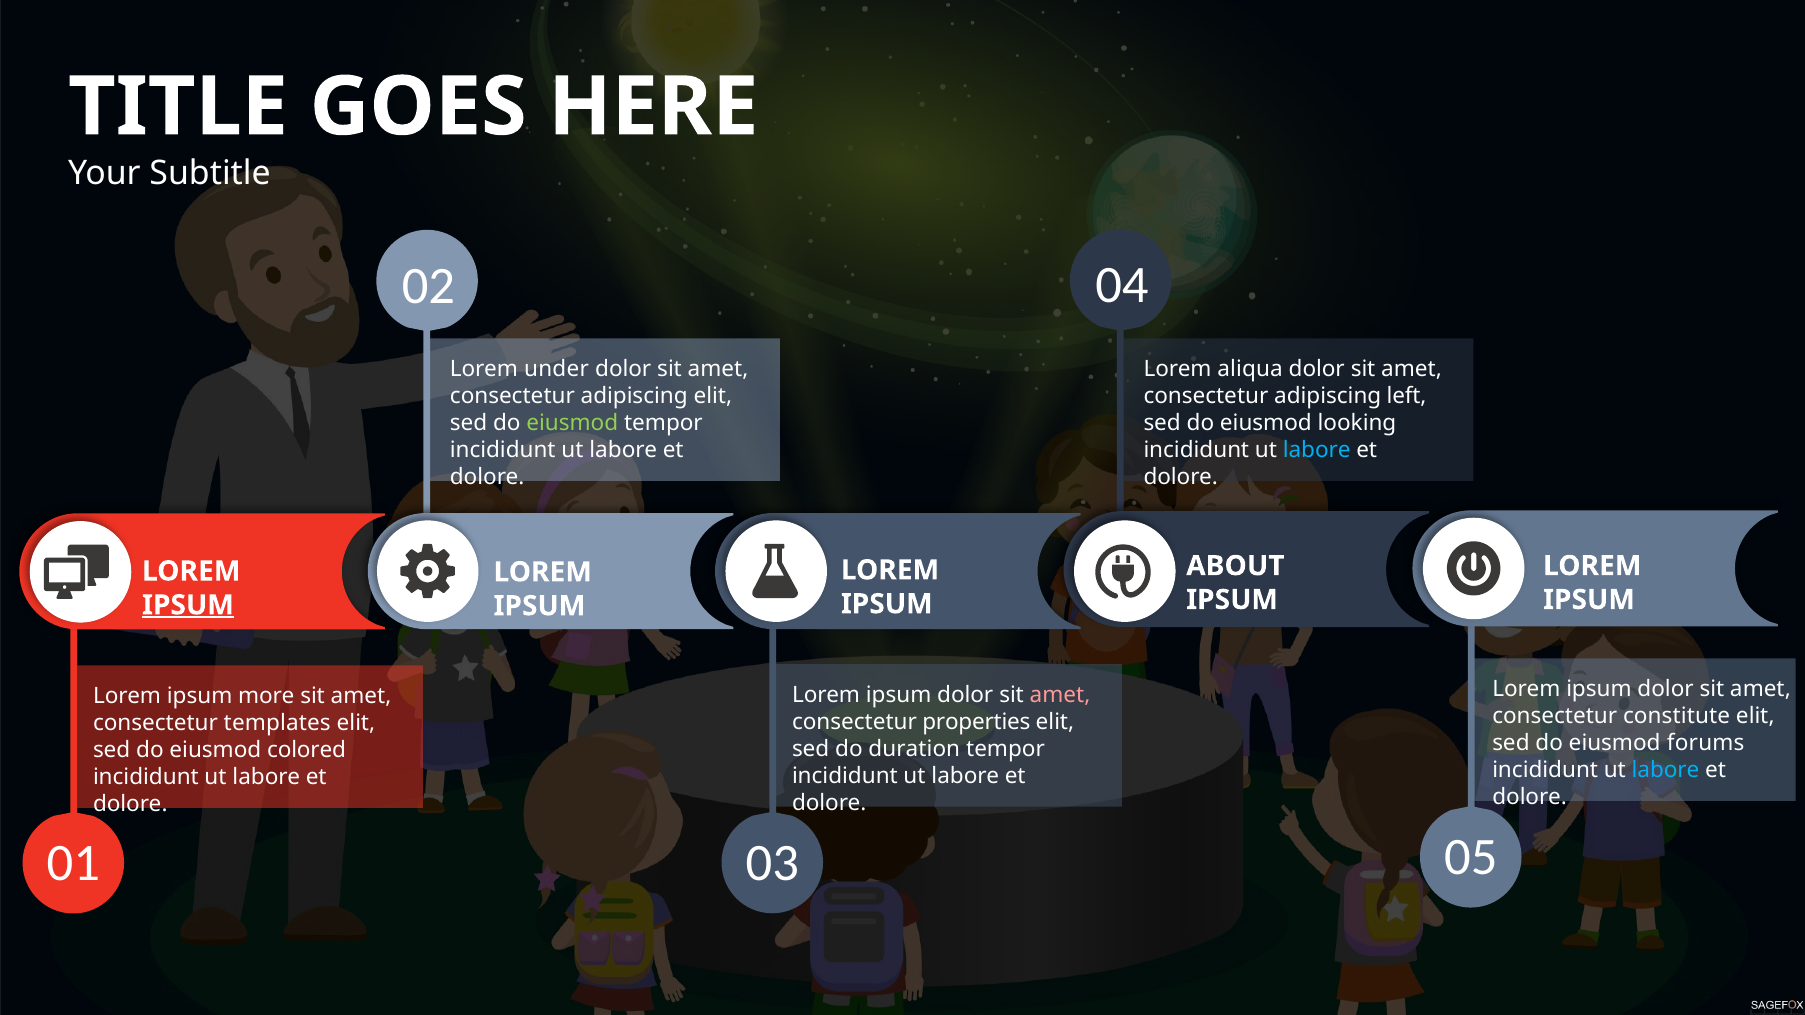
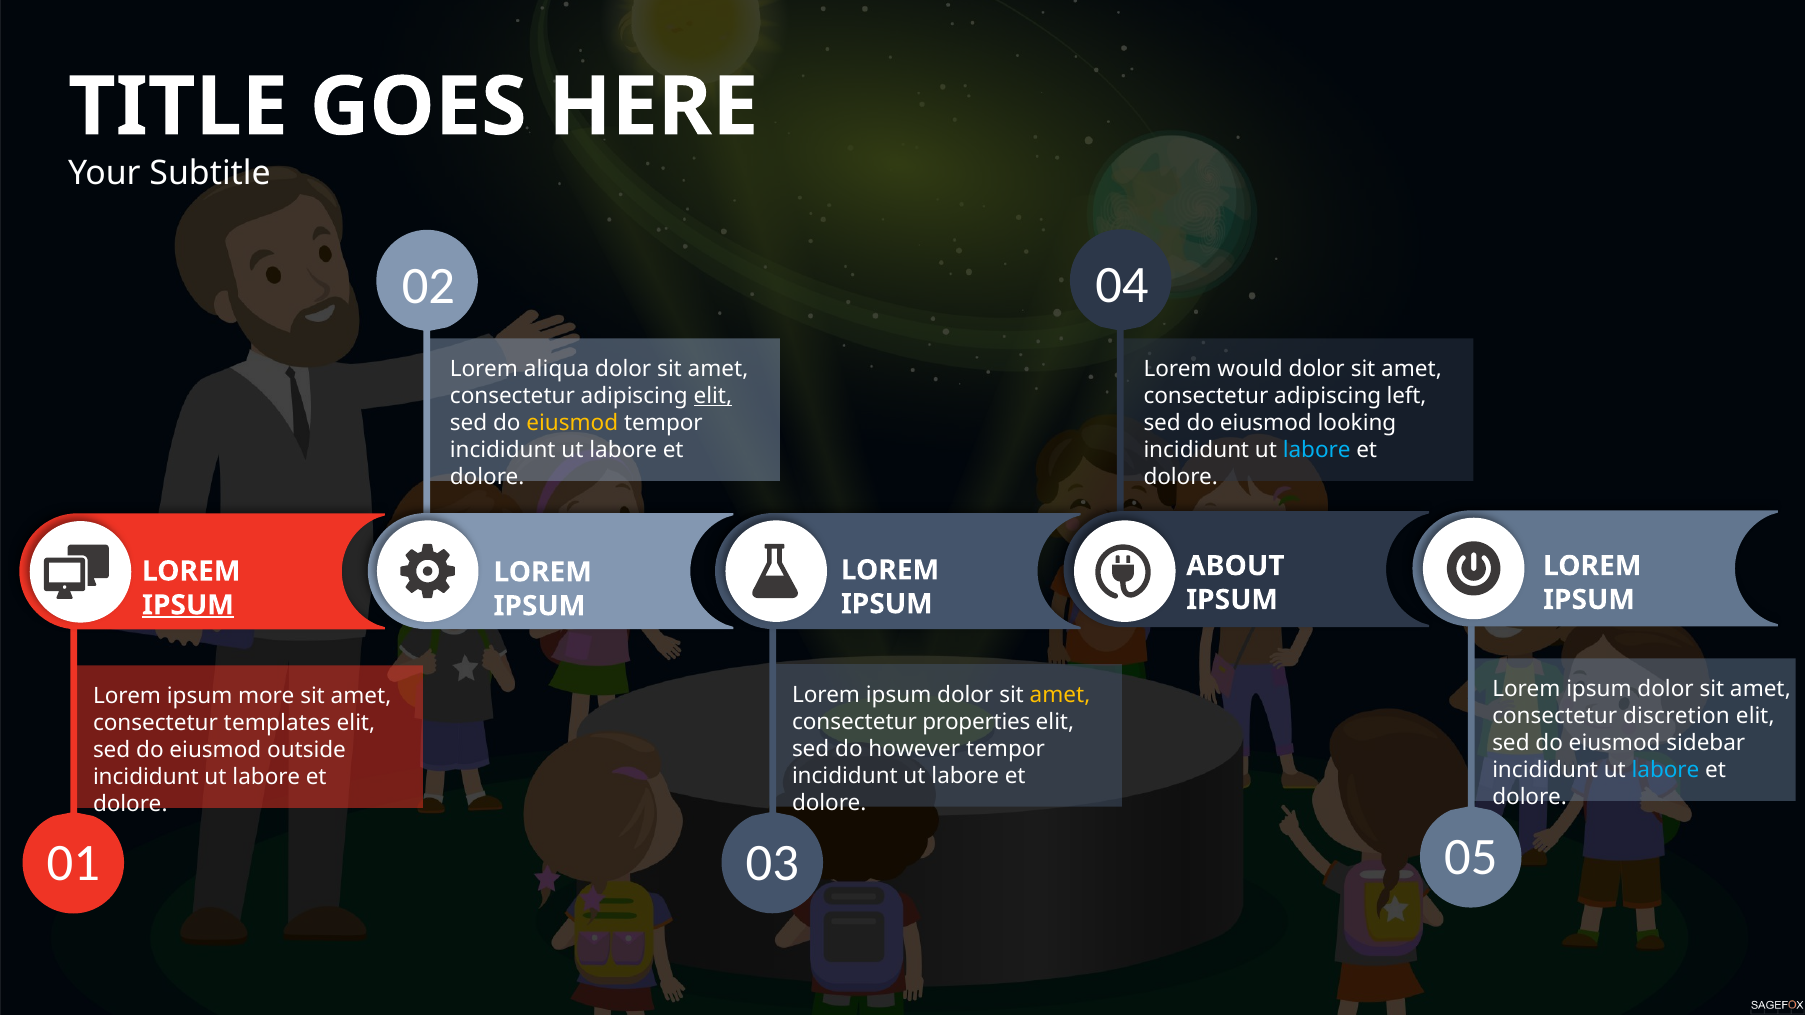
under: under -> aliqua
aliqua: aliqua -> would
elit at (713, 396) underline: none -> present
eiusmod at (572, 423) colour: light green -> yellow
amet at (1060, 695) colour: pink -> yellow
constitute: constitute -> discretion
forums: forums -> sidebar
duration: duration -> however
colored: colored -> outside
